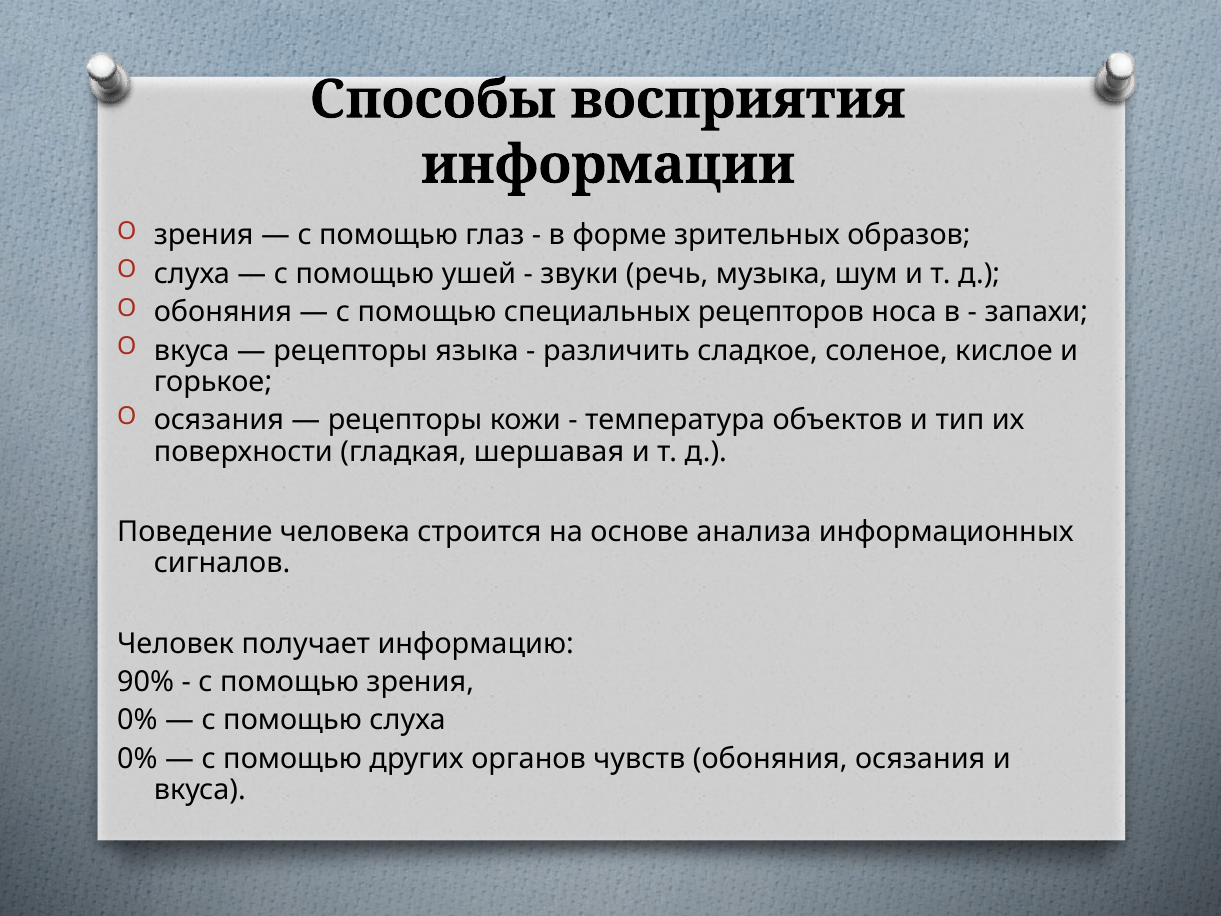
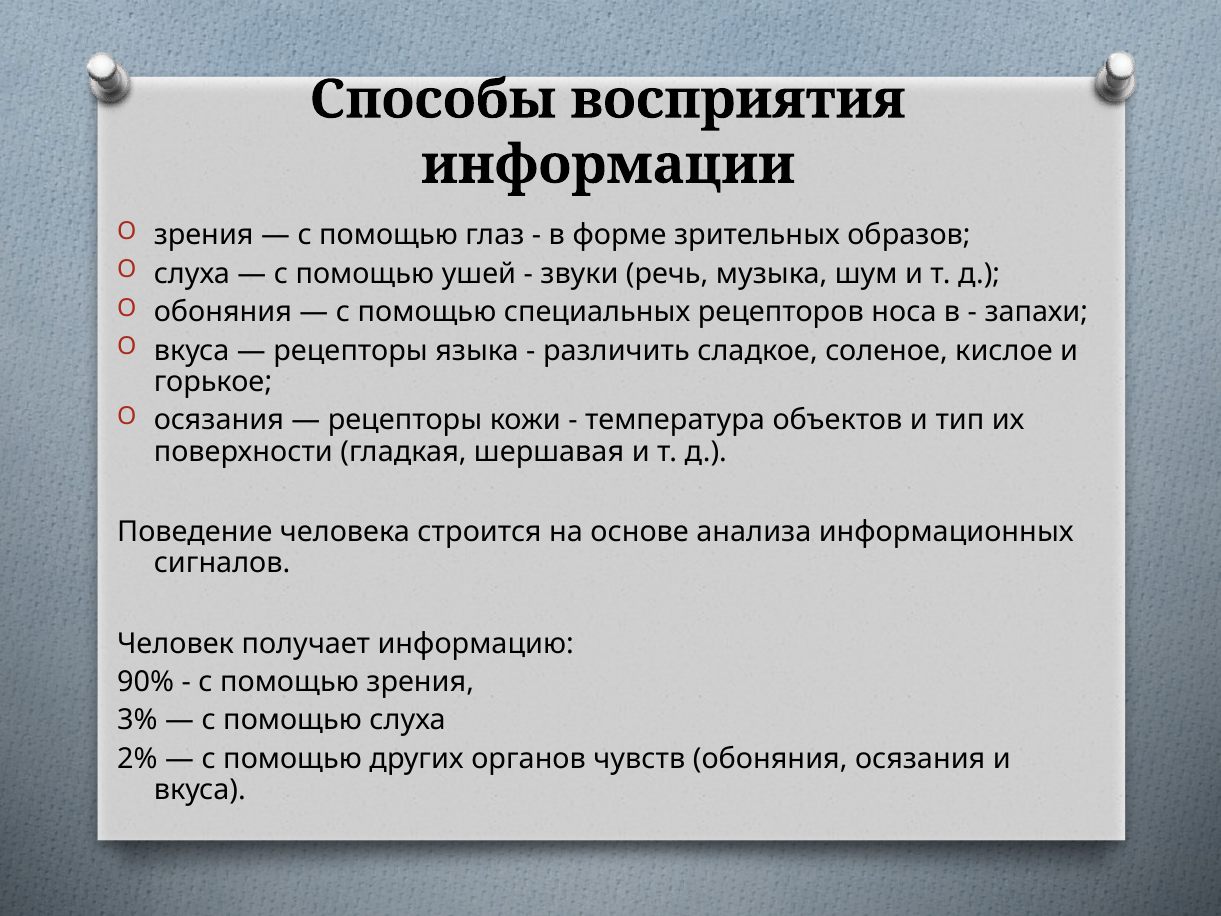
0% at (137, 720): 0% -> 3%
0% at (137, 759): 0% -> 2%
